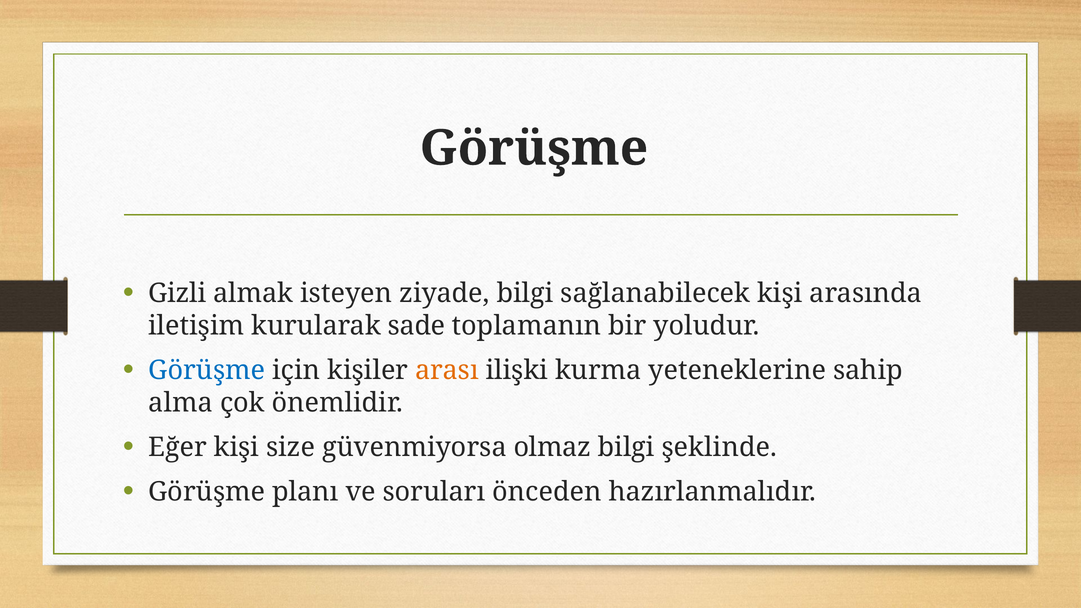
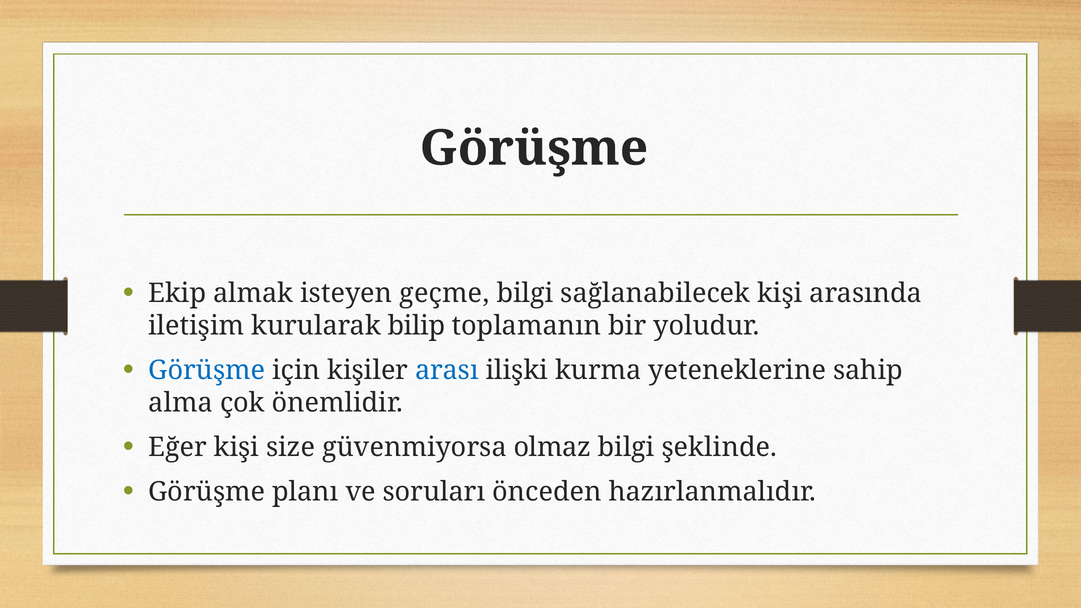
Gizli: Gizli -> Ekip
ziyade: ziyade -> geçme
sade: sade -> bilip
arası colour: orange -> blue
